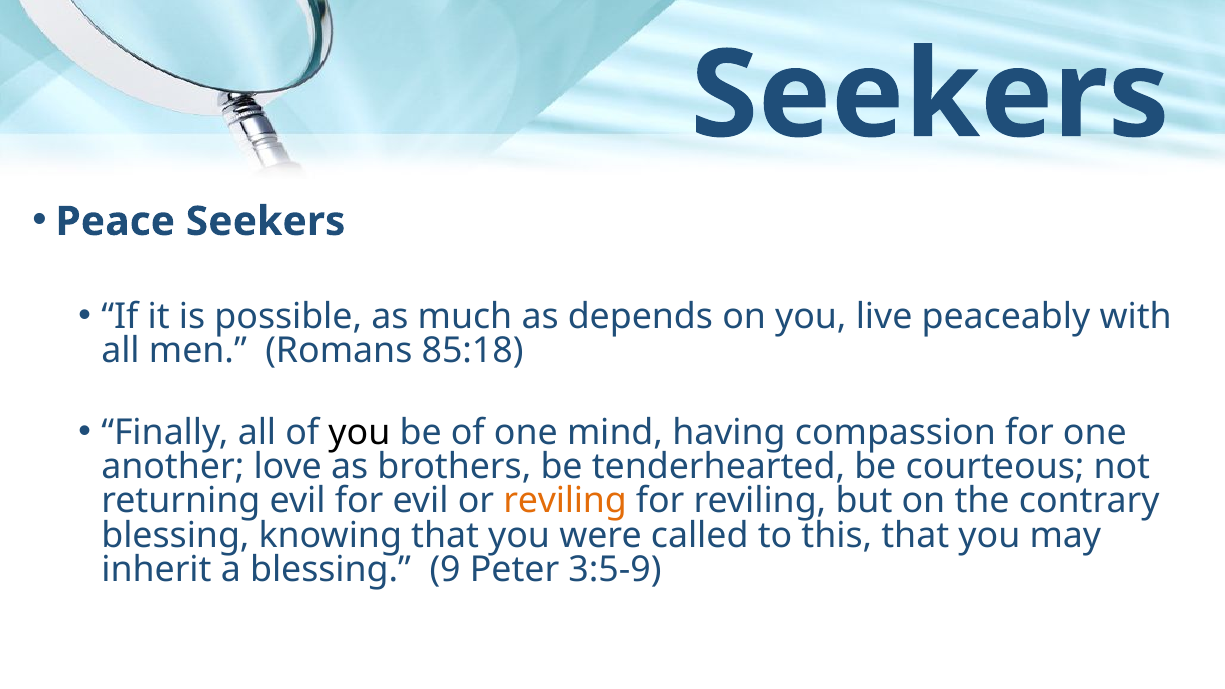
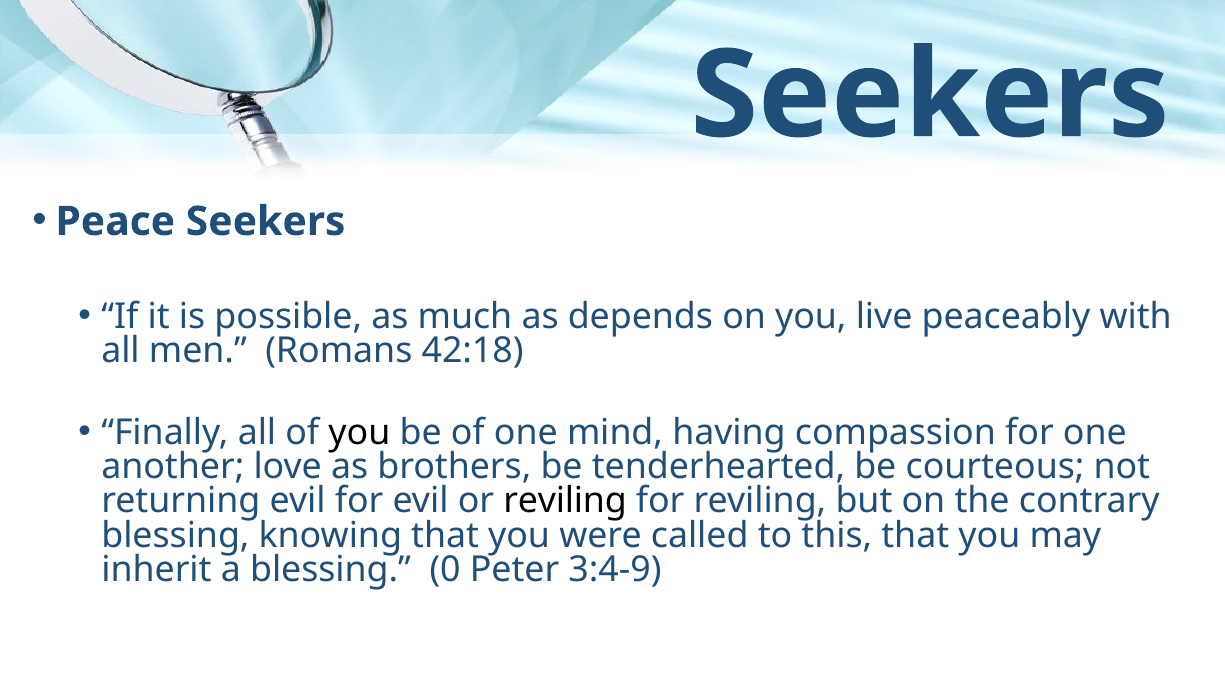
85:18: 85:18 -> 42:18
reviling at (565, 501) colour: orange -> black
9: 9 -> 0
3:5-9: 3:5-9 -> 3:4-9
